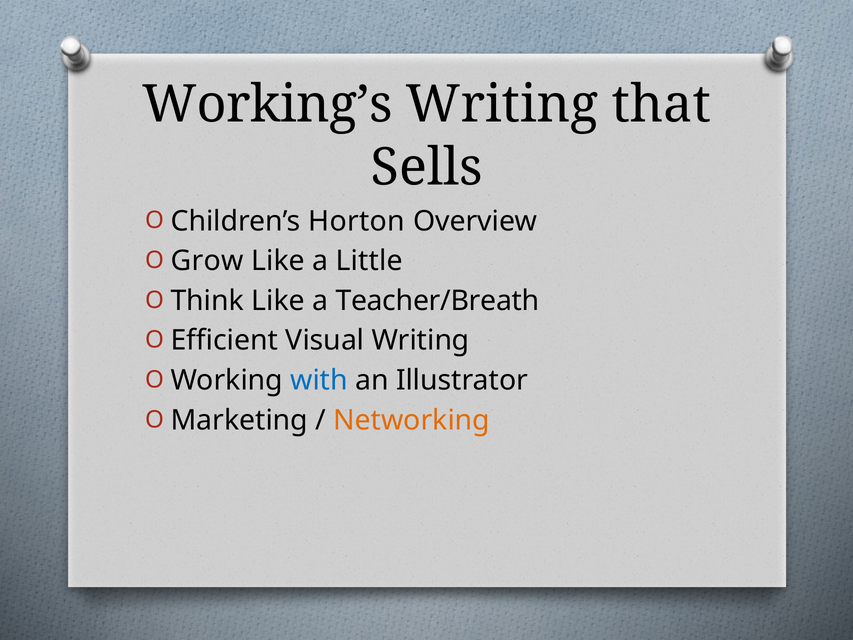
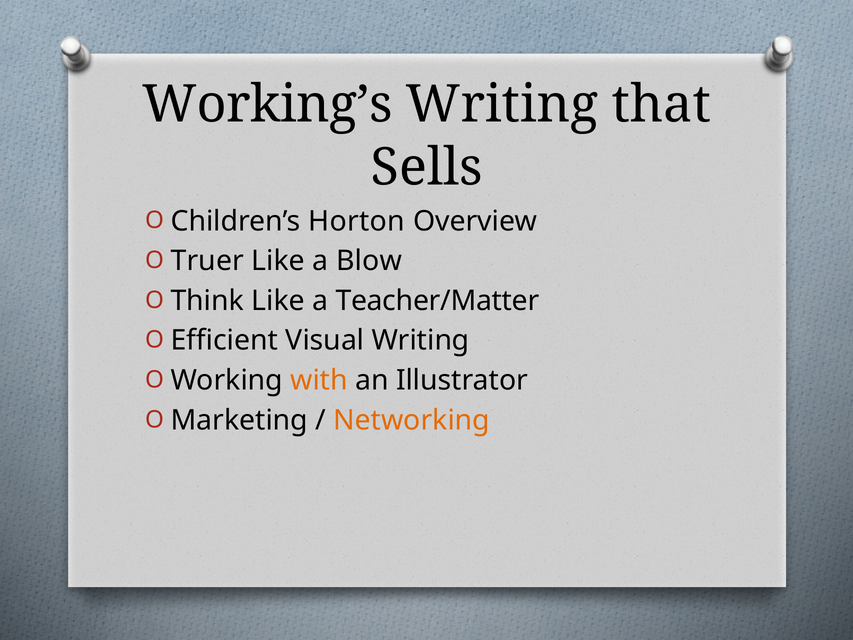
Grow: Grow -> Truer
Little: Little -> Blow
Teacher/Breath: Teacher/Breath -> Teacher/Matter
with colour: blue -> orange
